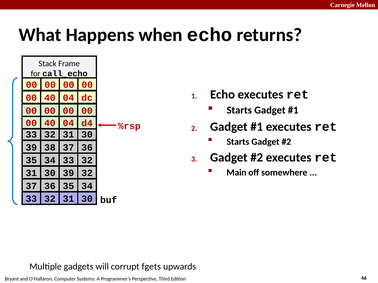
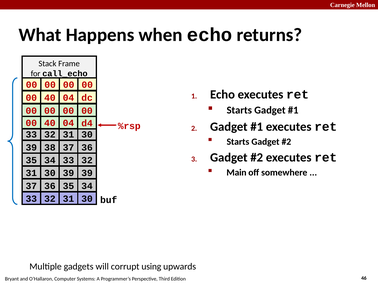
39 32: 32 -> 39
fgets: fgets -> using
